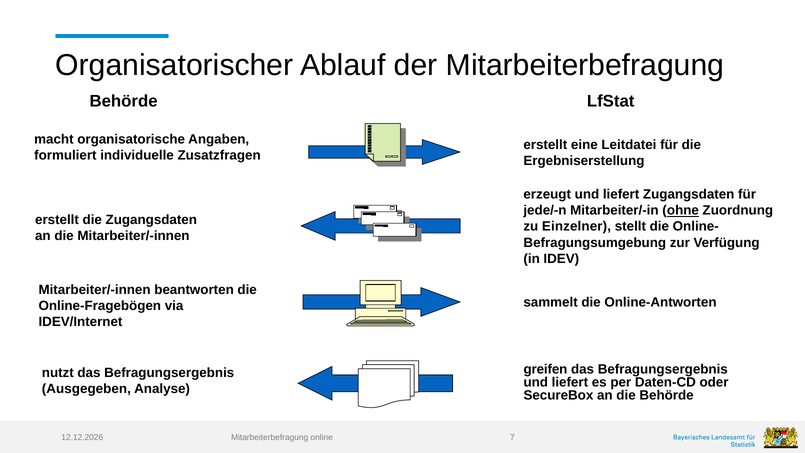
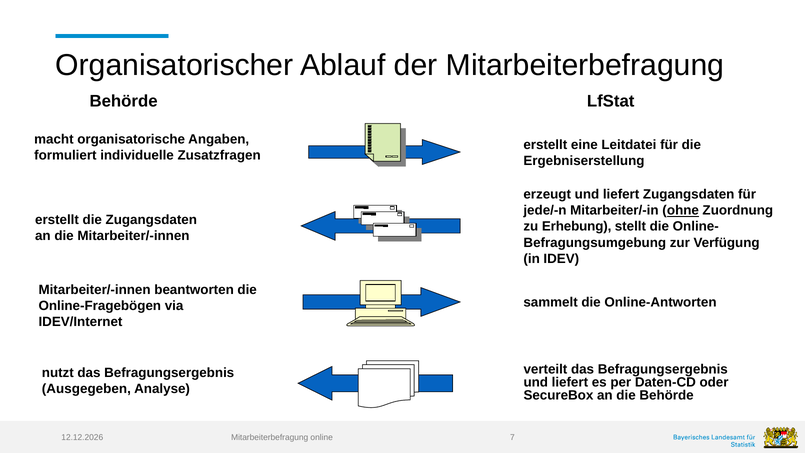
Einzelner: Einzelner -> Erhebung
greifen: greifen -> verteilt
